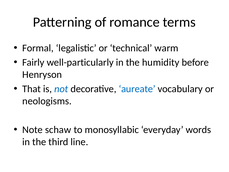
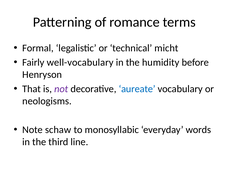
warm: warm -> micht
well-particularly: well-particularly -> well-vocabulary
not colour: blue -> purple
